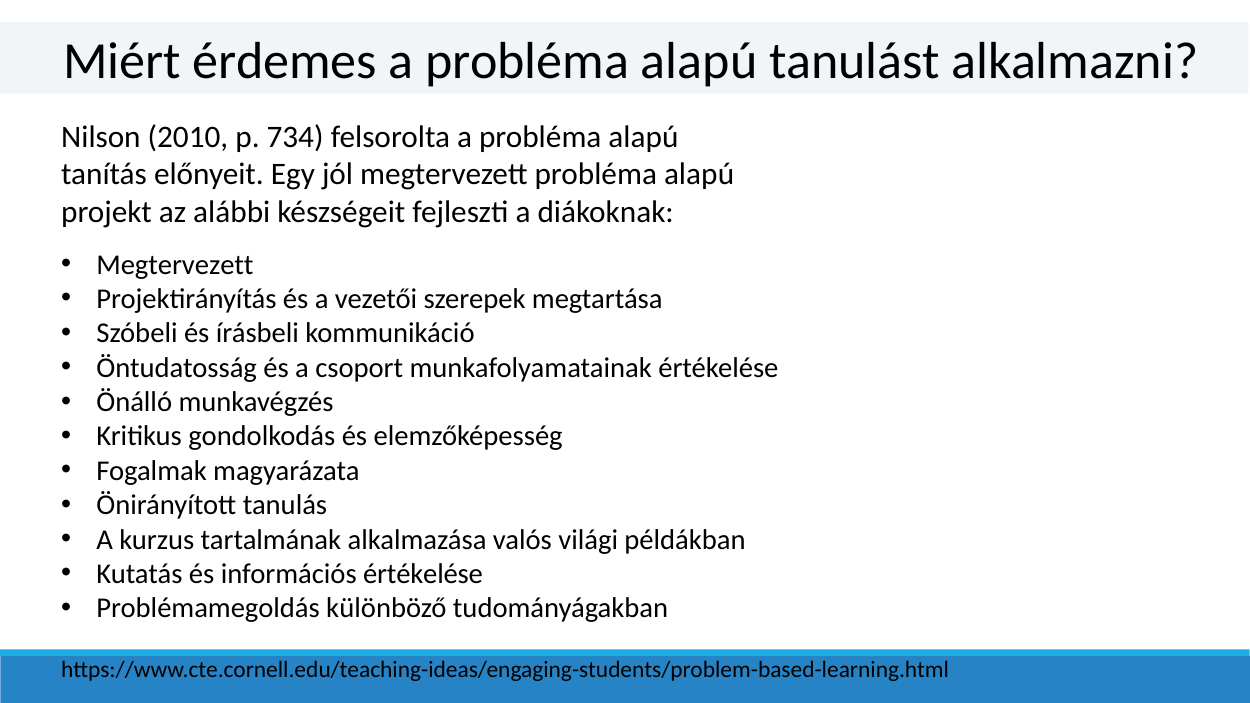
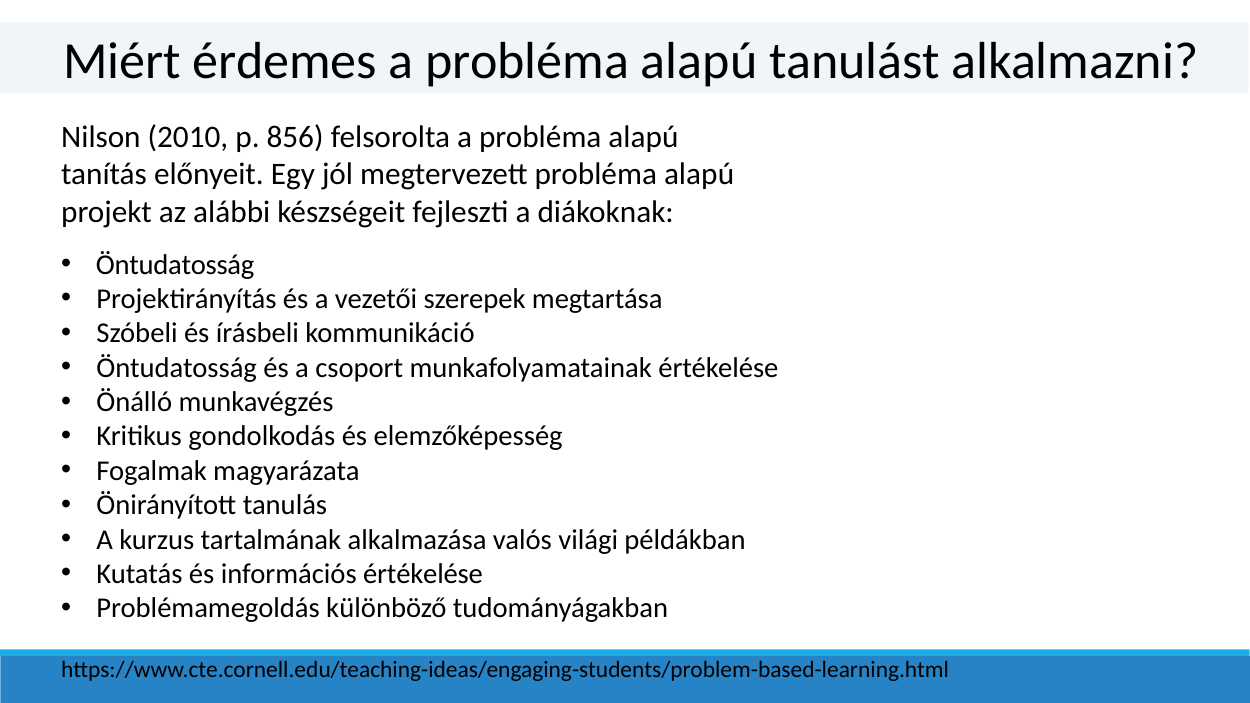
734: 734 -> 856
Megtervezett at (175, 265): Megtervezett -> Öntudatosság
